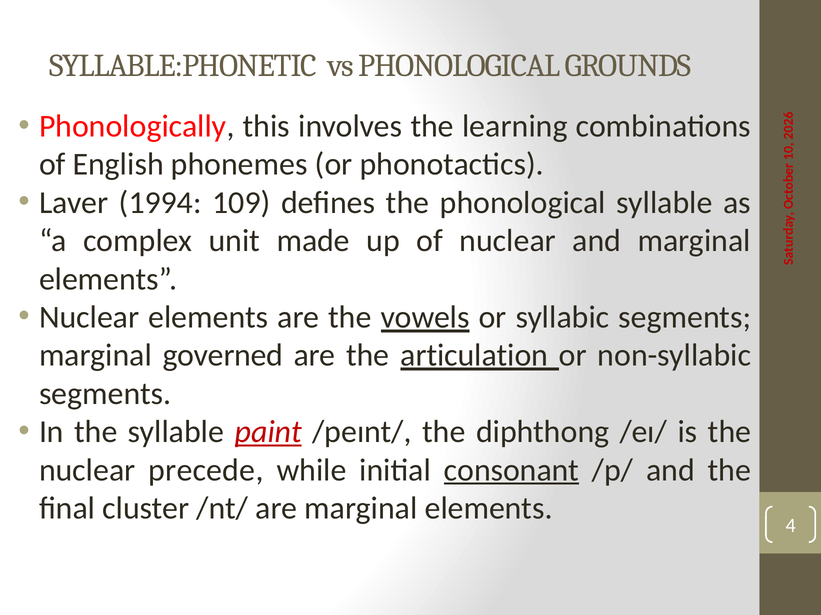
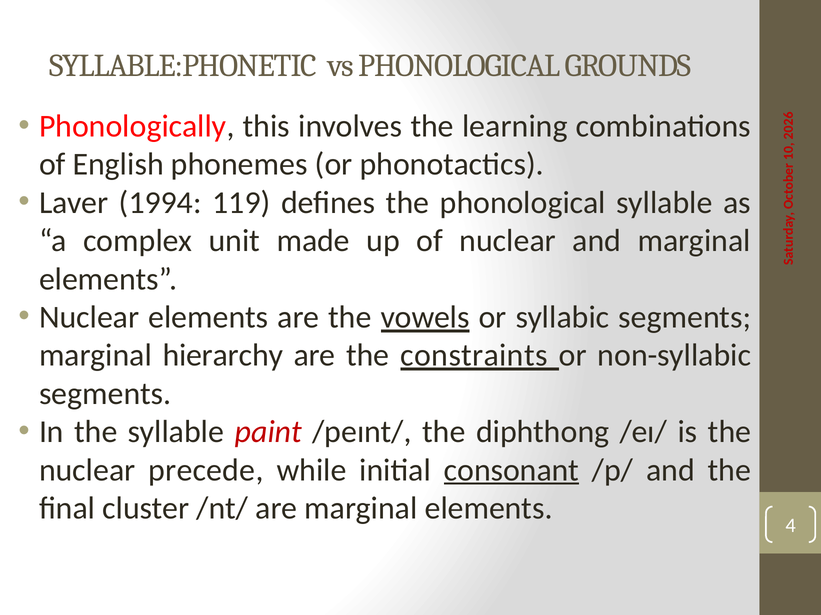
109: 109 -> 119
governed: governed -> hierarchy
articulation: articulation -> constraints
paint underline: present -> none
